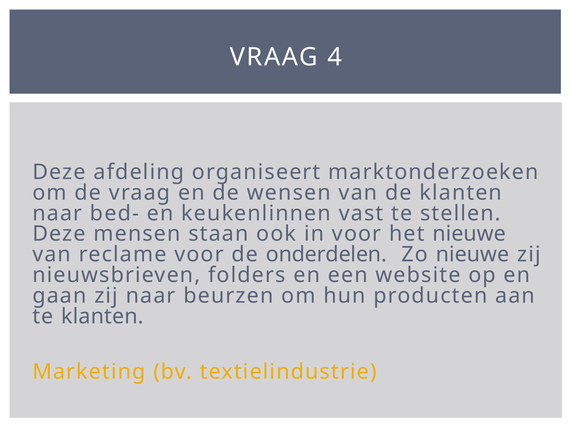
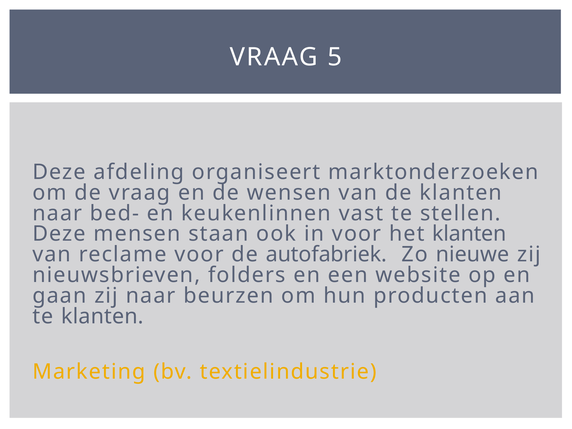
4: 4 -> 5
het nieuwe: nieuwe -> klanten
onderdelen: onderdelen -> autofabriek
